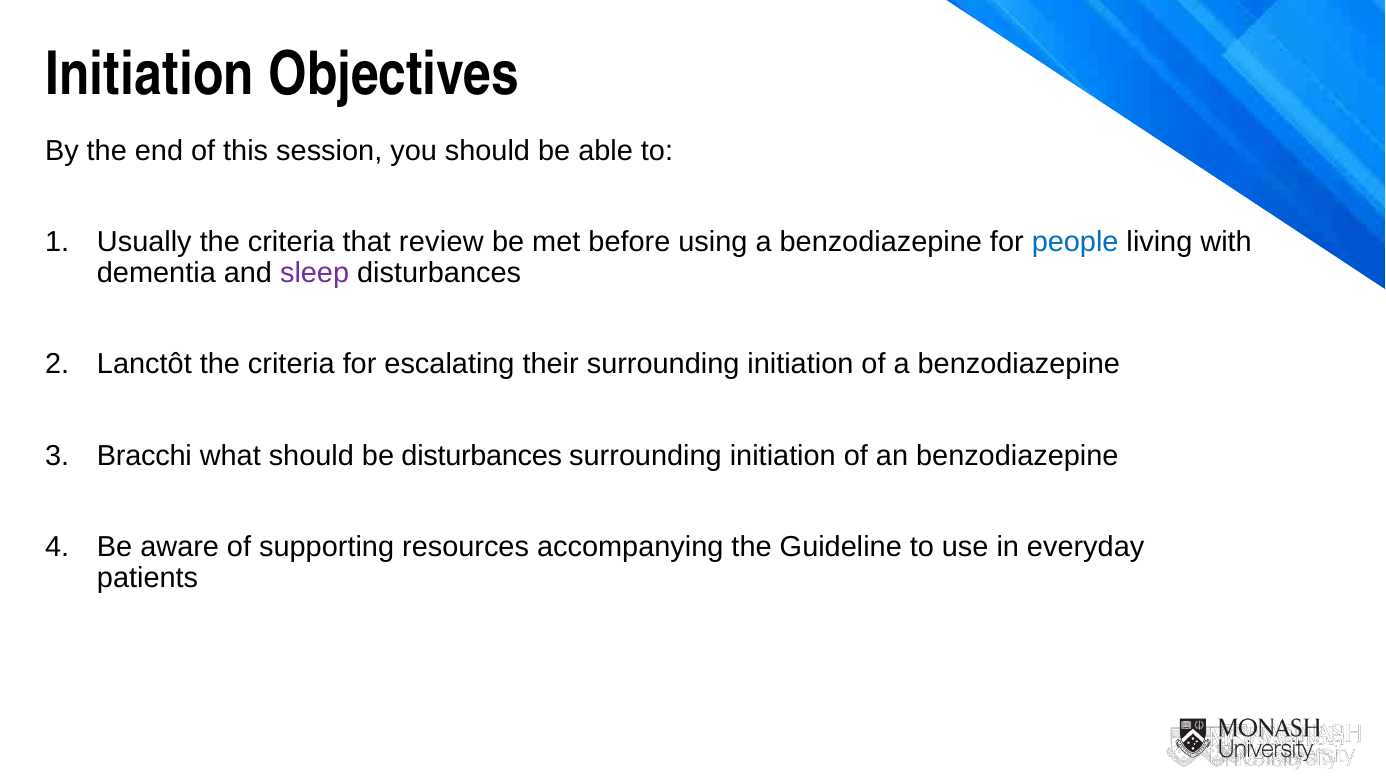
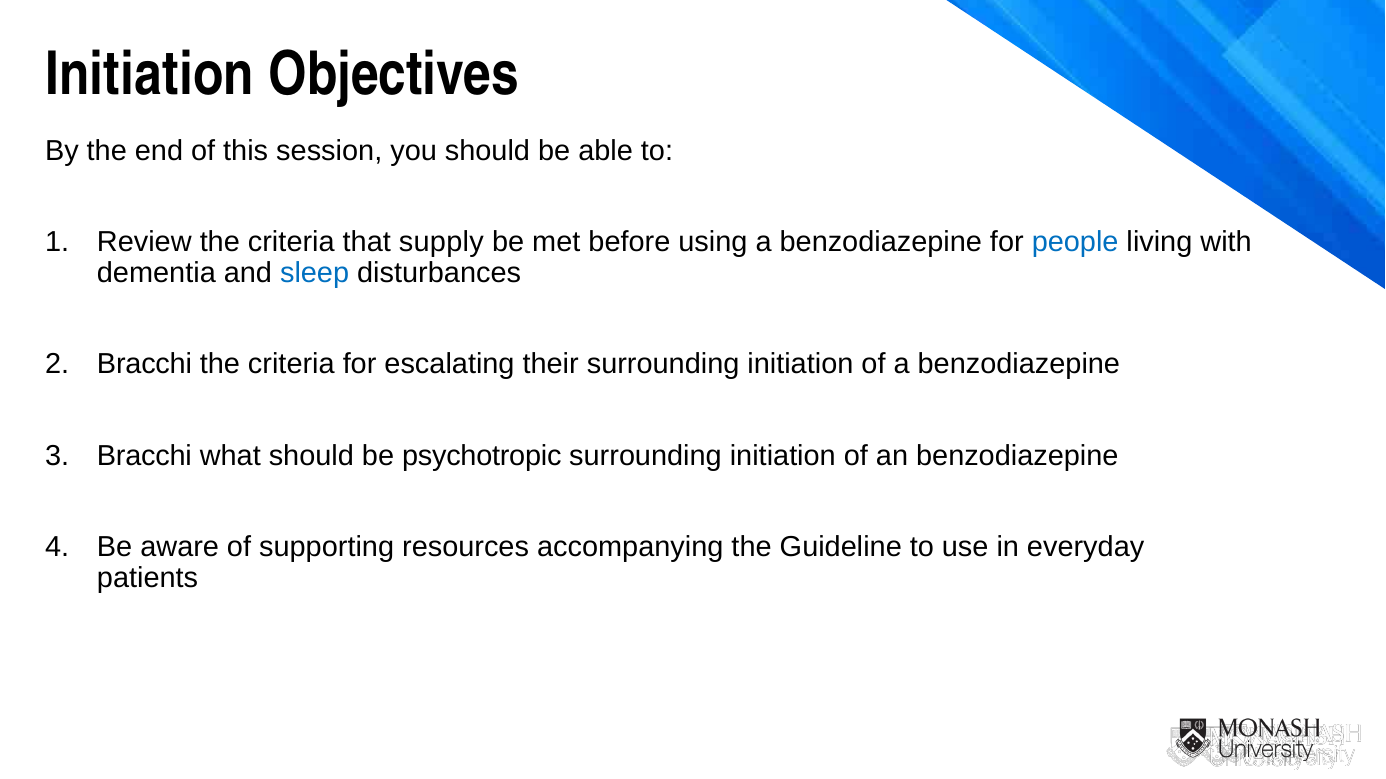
Usually: Usually -> Review
review: review -> supply
sleep colour: purple -> blue
Lanctôt at (144, 365): Lanctôt -> Bracchi
be disturbances: disturbances -> psychotropic
